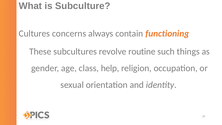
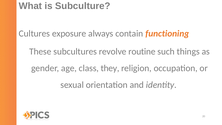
concerns: concerns -> exposure
help: help -> they
